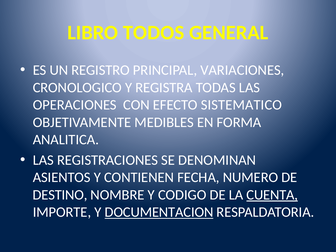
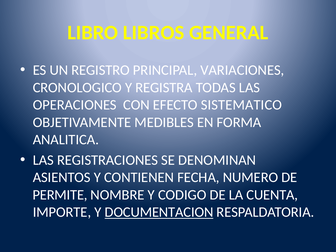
TODOS: TODOS -> LIBROS
DESTINO: DESTINO -> PERMITE
CUENTA underline: present -> none
